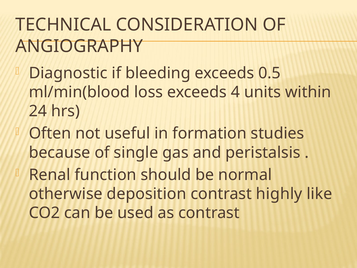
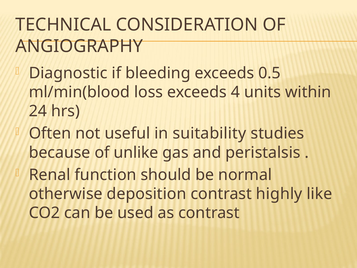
formation: formation -> suitability
single: single -> unlike
